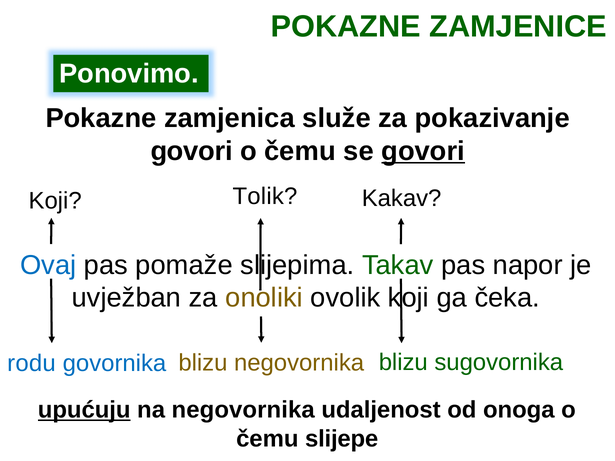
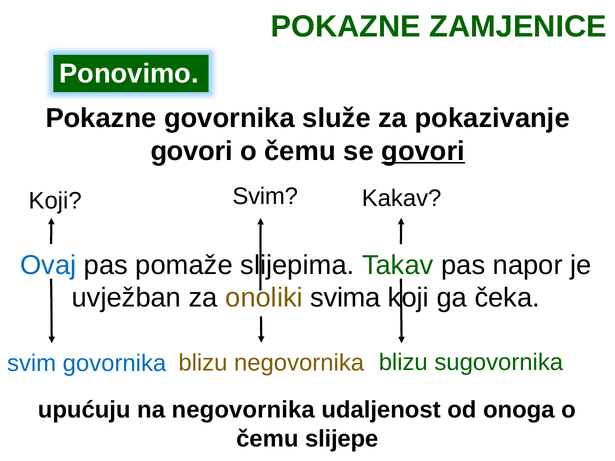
Pokazne zamjenica: zamjenica -> govornika
Tolik at (265, 197): Tolik -> Svim
ovolik: ovolik -> svima
rodu at (31, 363): rodu -> svim
upućuju underline: present -> none
